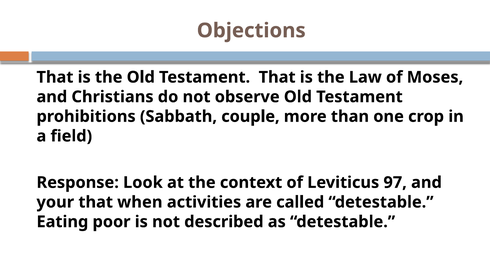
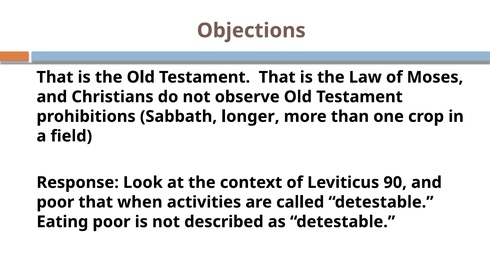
couple: couple -> longer
97: 97 -> 90
your at (55, 202): your -> poor
